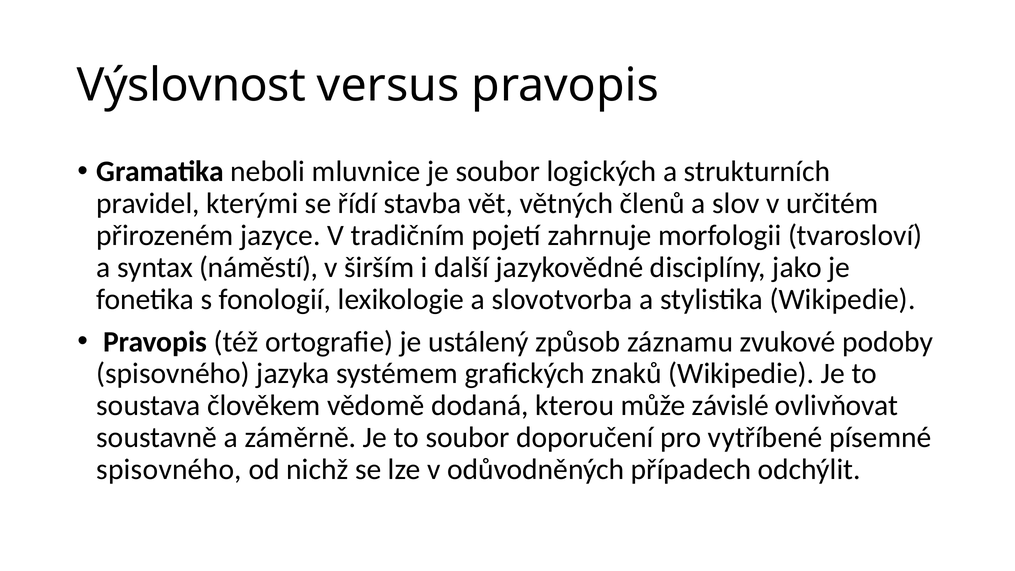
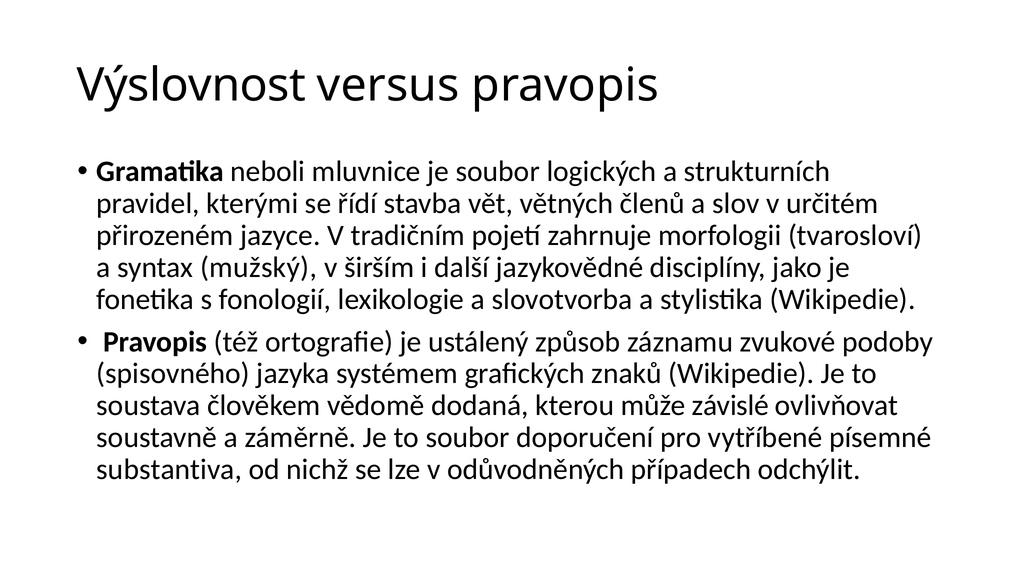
náměstí: náměstí -> mužský
spisovného at (169, 469): spisovného -> substantiva
